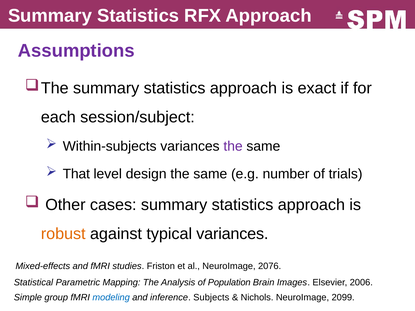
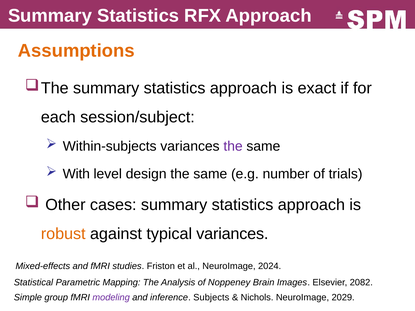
Assumptions colour: purple -> orange
That: That -> With
2076: 2076 -> 2024
Population: Population -> Noppeney
2006: 2006 -> 2082
modeling colour: blue -> purple
2099: 2099 -> 2029
